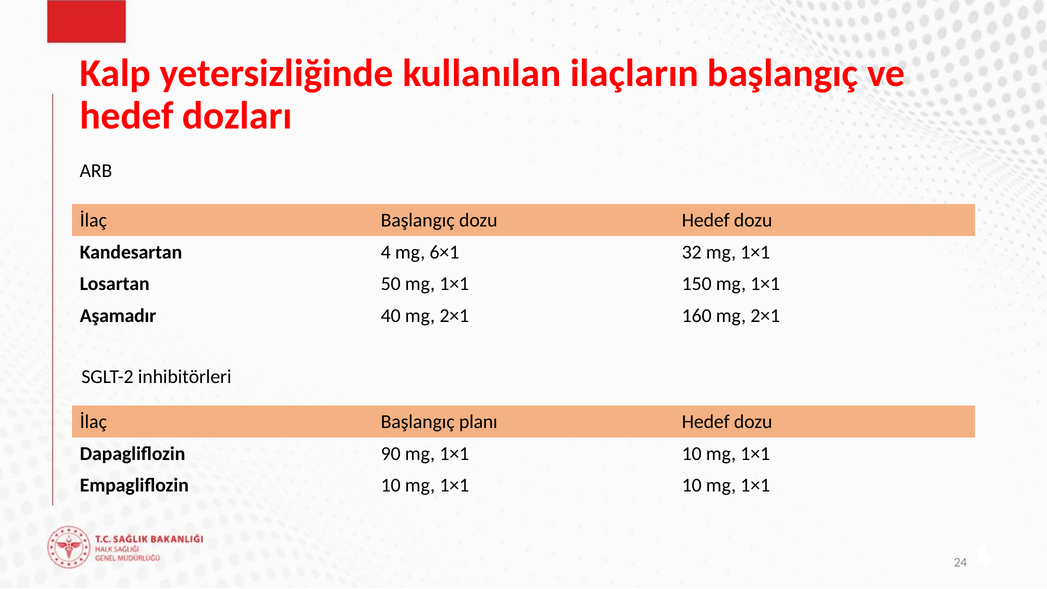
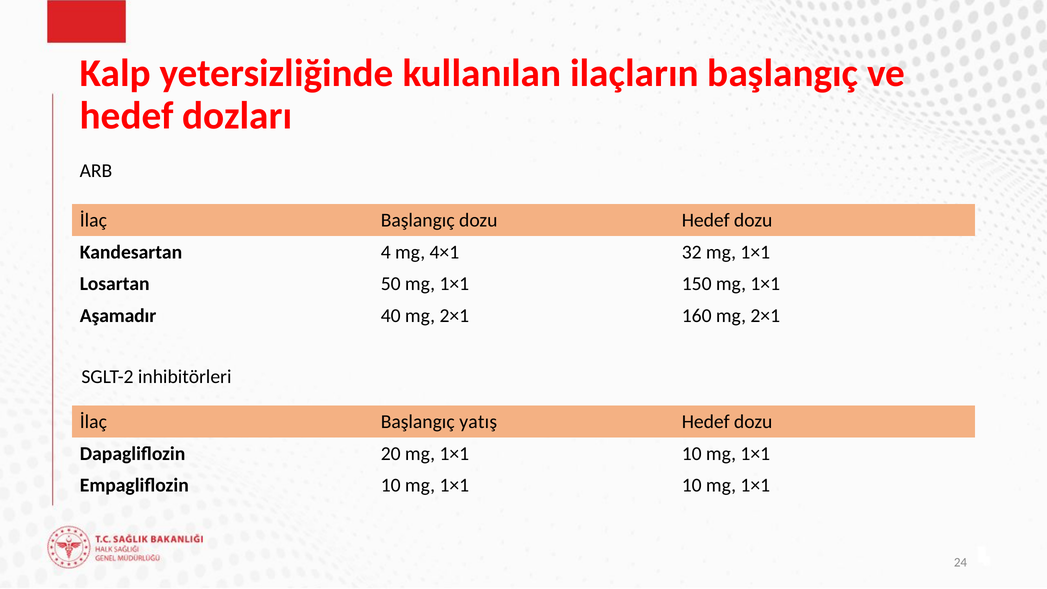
6×1: 6×1 -> 4×1
planı: planı -> yatış
90: 90 -> 20
